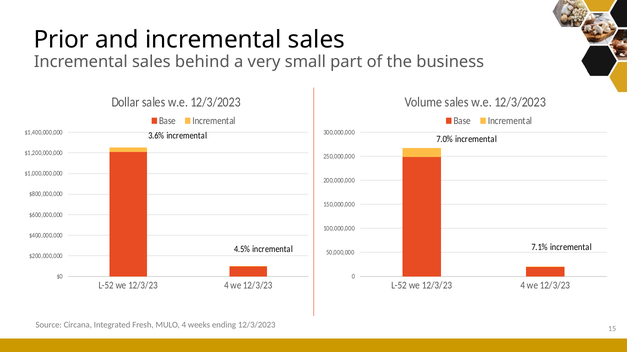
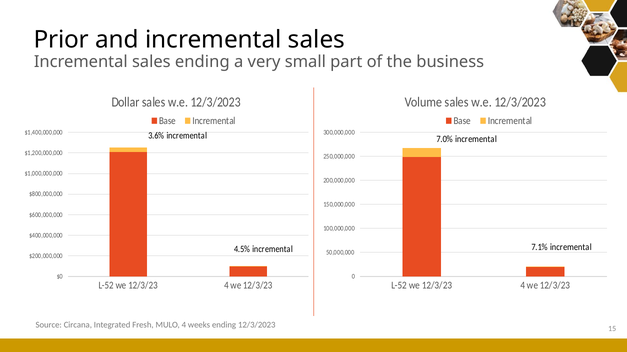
sales behind: behind -> ending
